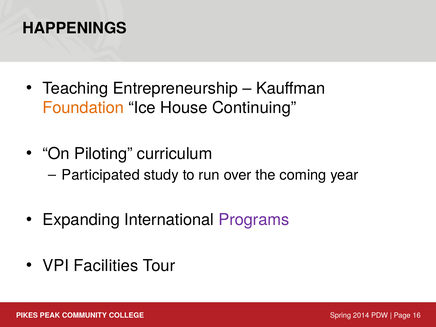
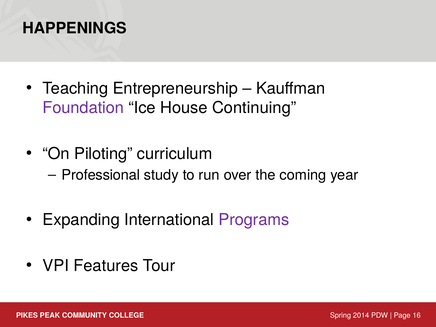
Foundation colour: orange -> purple
Participated: Participated -> Professional
Facilities: Facilities -> Features
